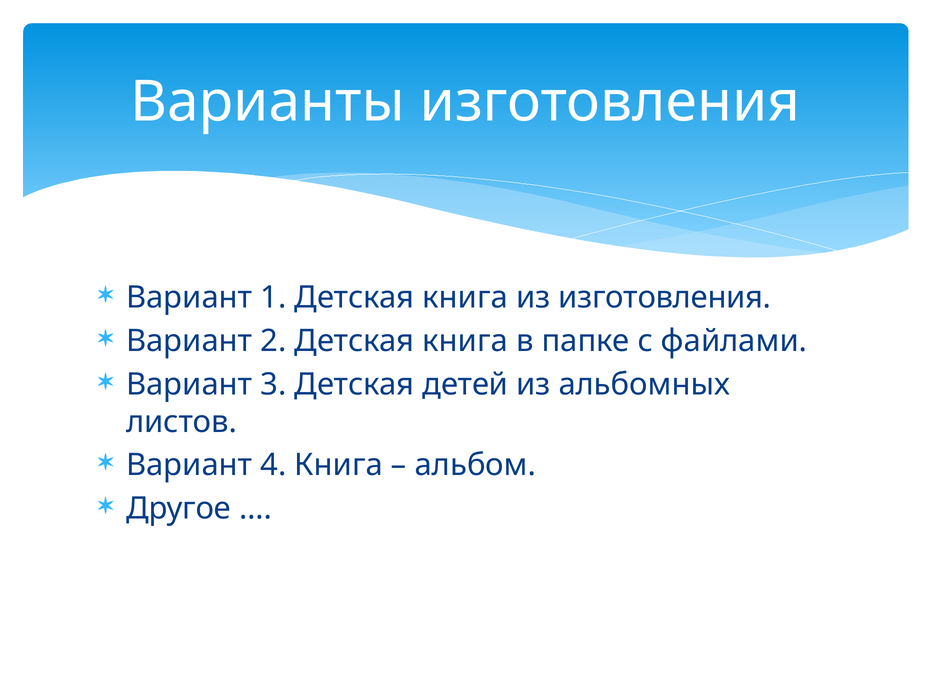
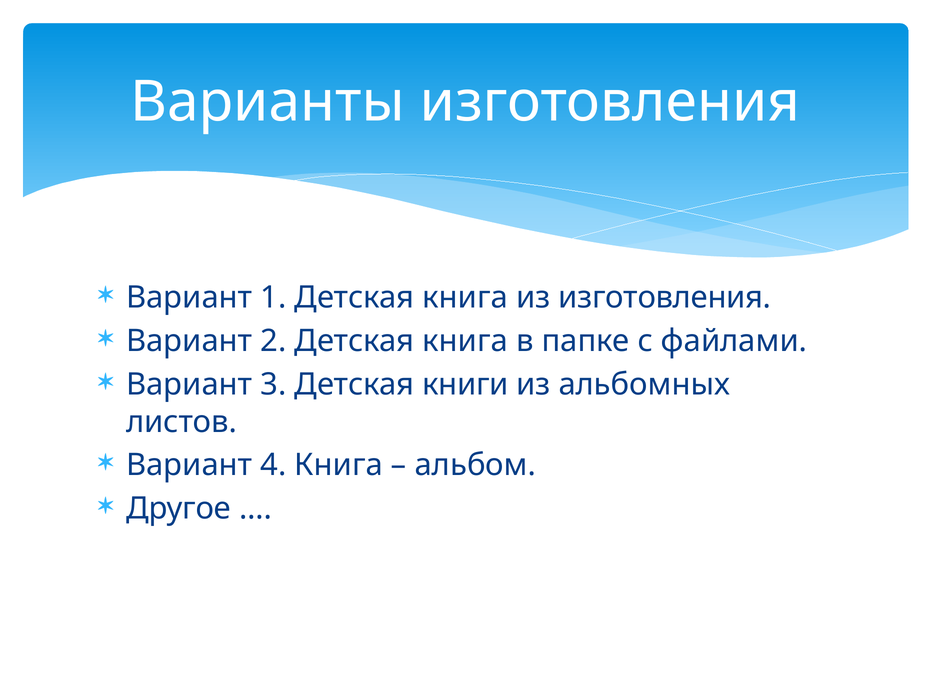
детей: детей -> книги
